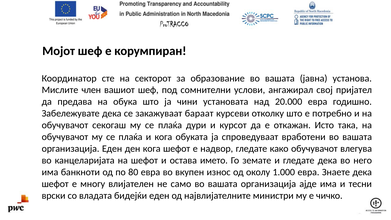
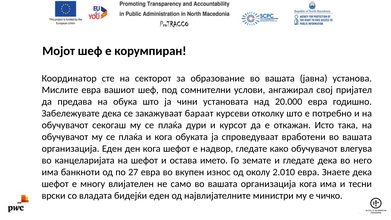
Мислите член: член -> евра
80: 80 -> 27
1.000: 1.000 -> 2.010
организација ајде: ајде -> кога
